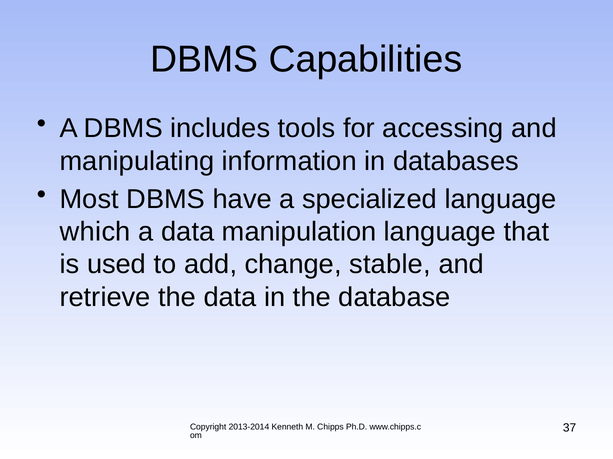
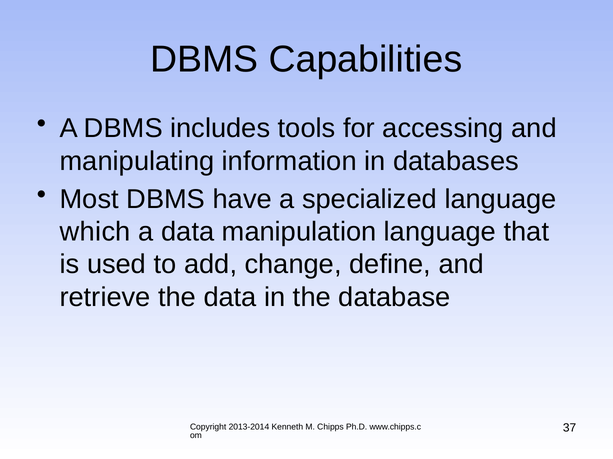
stable: stable -> define
